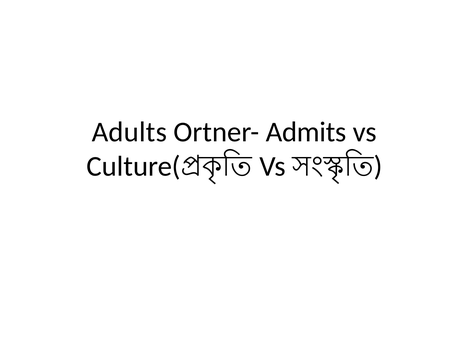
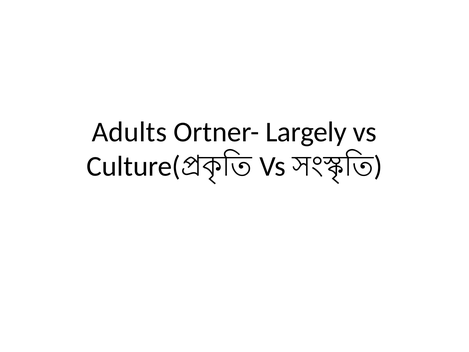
Admits: Admits -> Largely
